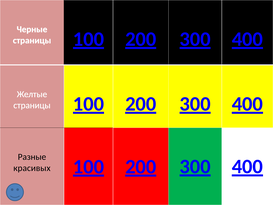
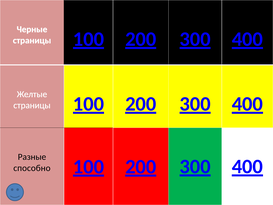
красивых: красивых -> способно
